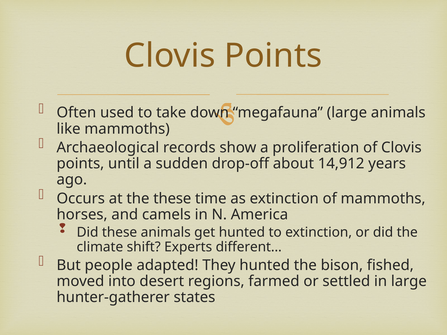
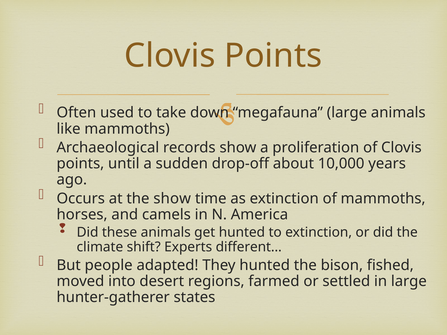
14,912: 14,912 -> 10,000
the these: these -> show
